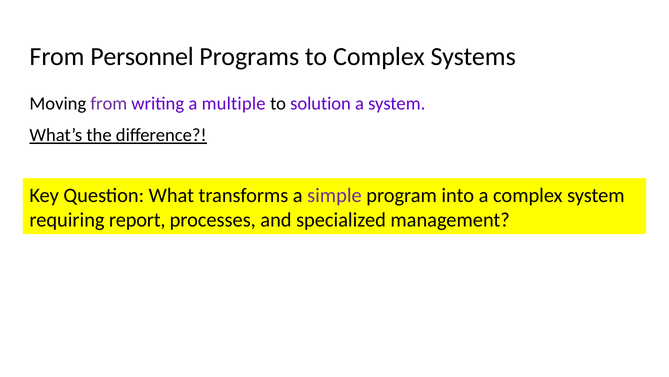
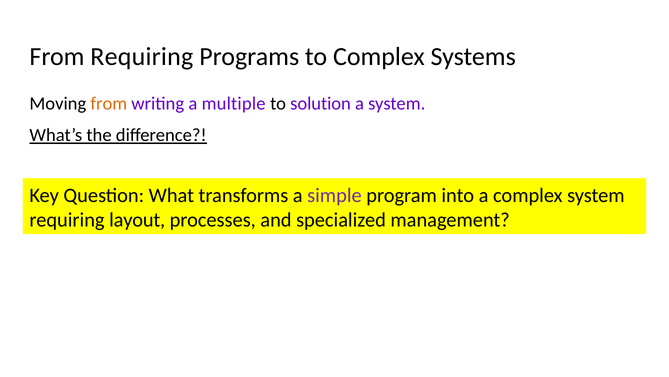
From Personnel: Personnel -> Requiring
from at (109, 103) colour: purple -> orange
report: report -> layout
